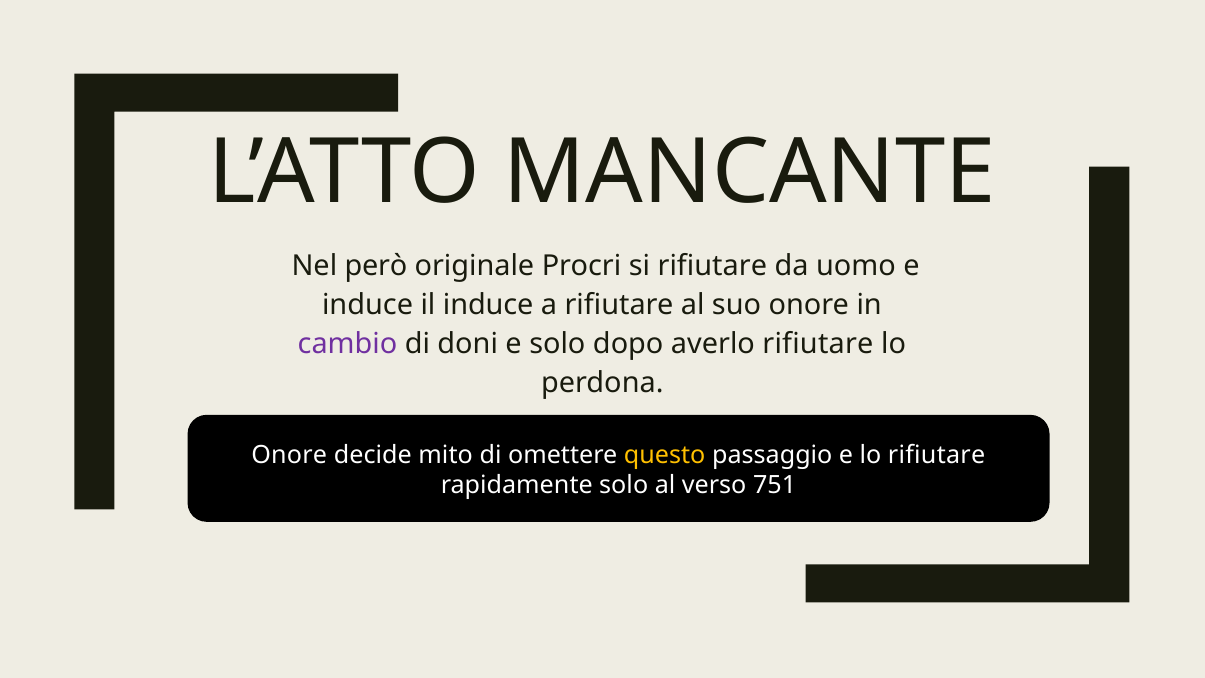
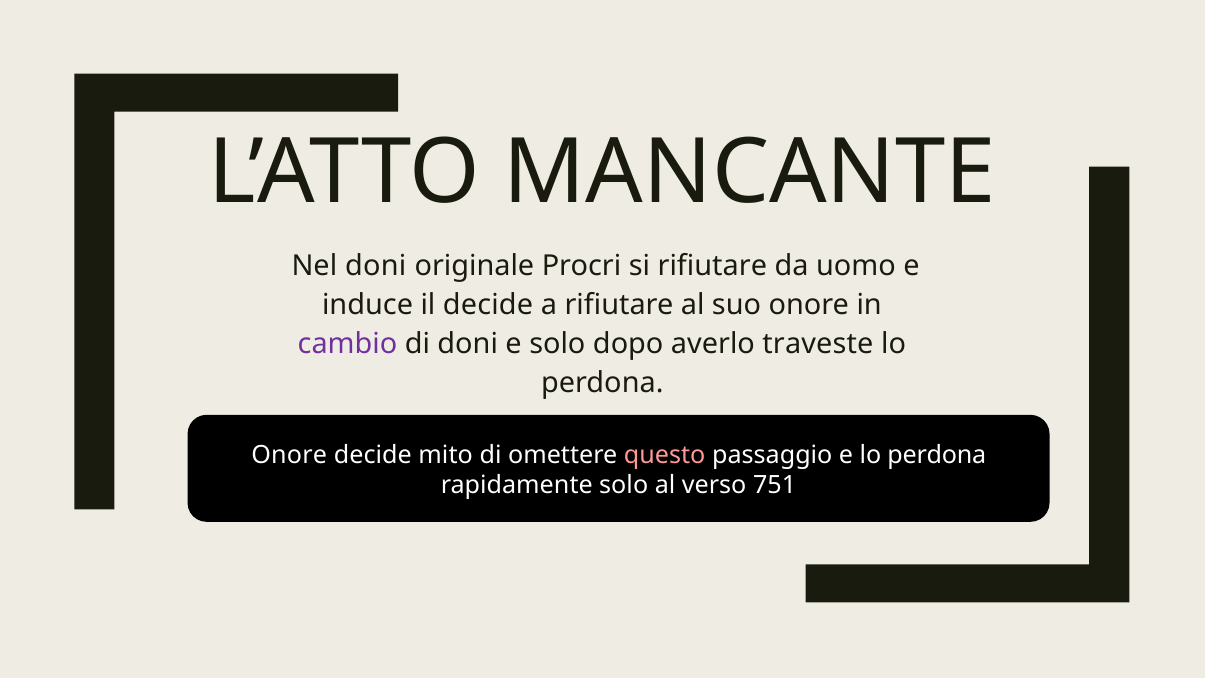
Nel però: però -> doni
il induce: induce -> decide
averlo rifiutare: rifiutare -> traveste
questo colour: yellow -> pink
e lo rifiutare: rifiutare -> perdona
